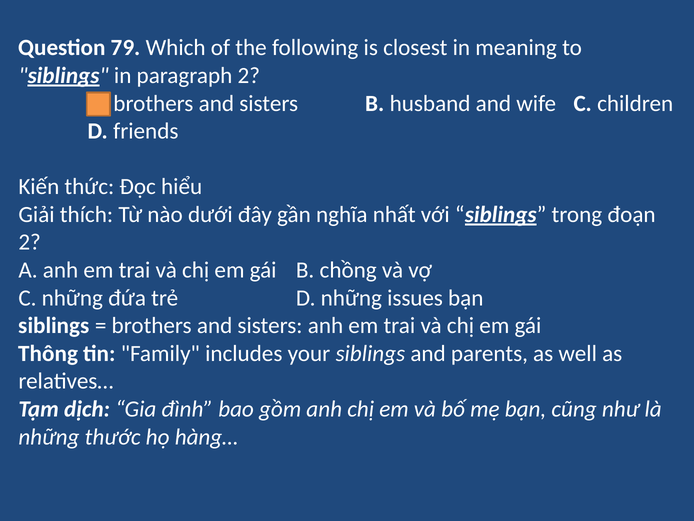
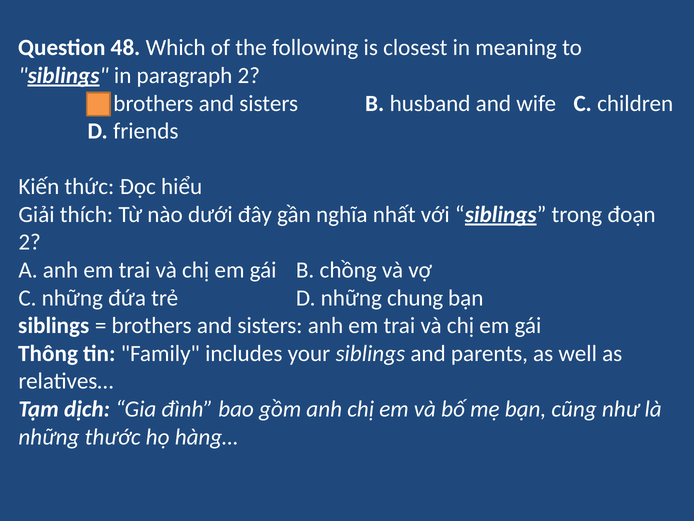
79: 79 -> 48
issues: issues -> chung
